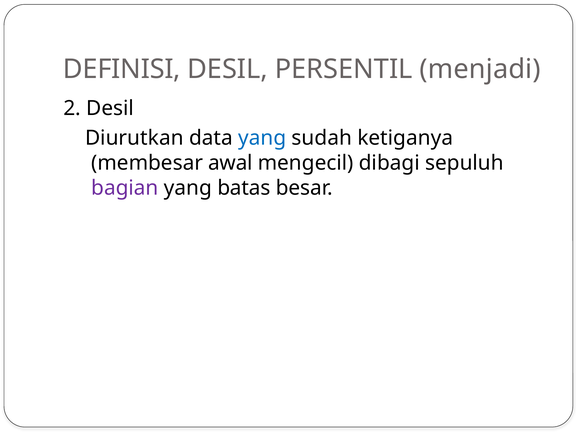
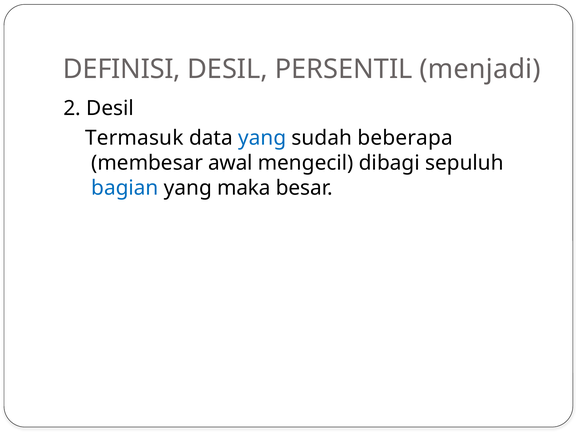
Diurutkan: Diurutkan -> Termasuk
ketiganya: ketiganya -> beberapa
bagian colour: purple -> blue
batas: batas -> maka
